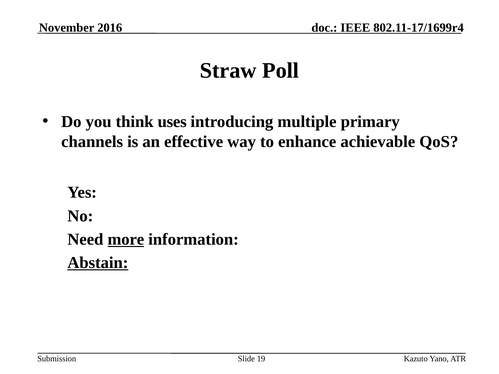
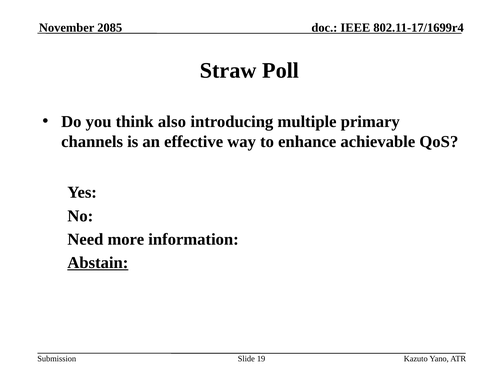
2016: 2016 -> 2085
uses: uses -> also
more underline: present -> none
